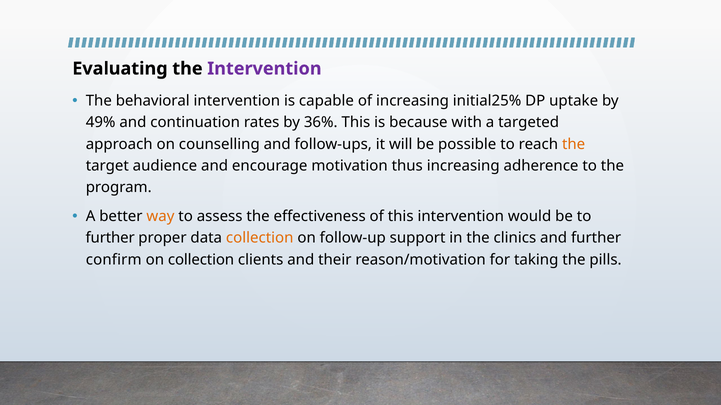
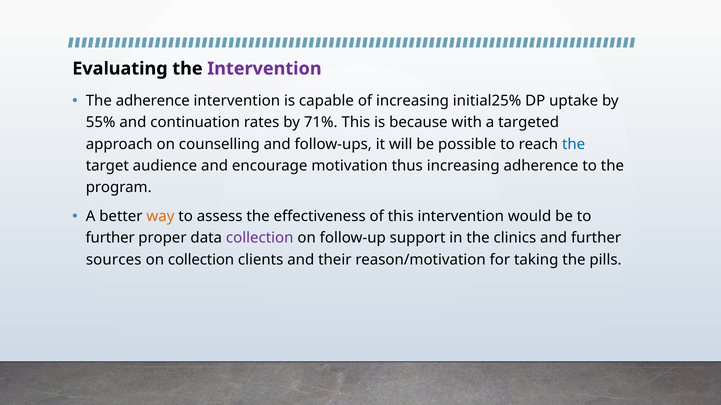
The behavioral: behavioral -> adherence
49%: 49% -> 55%
36%: 36% -> 71%
the at (574, 144) colour: orange -> blue
collection at (260, 238) colour: orange -> purple
confirm: confirm -> sources
